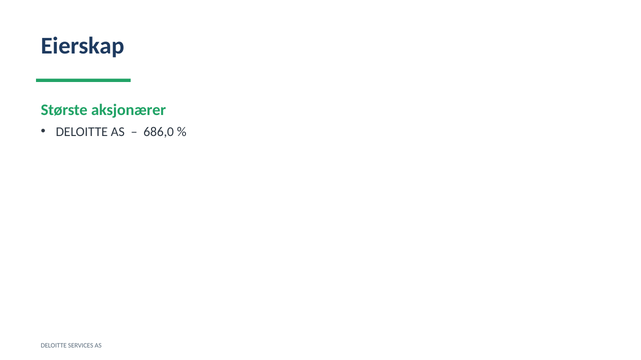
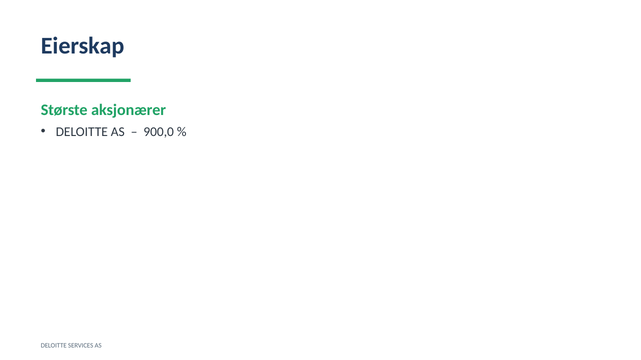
686,0: 686,0 -> 900,0
